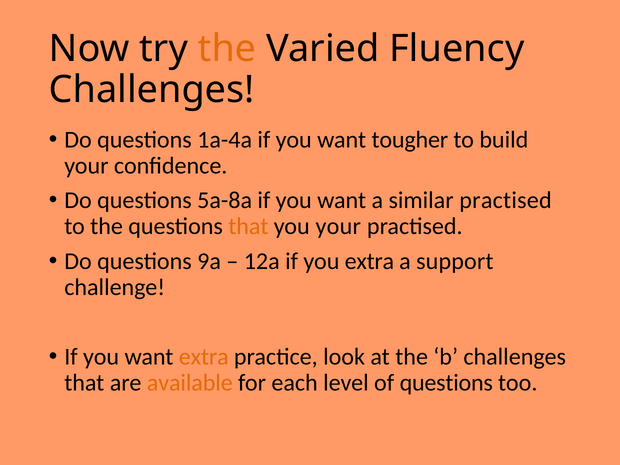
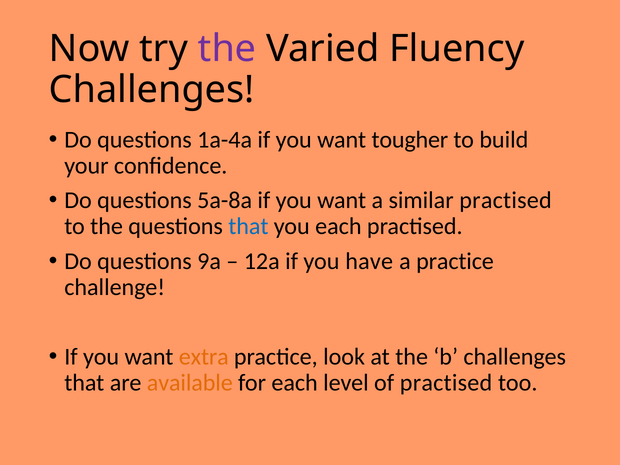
the at (227, 49) colour: orange -> purple
that at (248, 227) colour: orange -> blue
you your: your -> each
you extra: extra -> have
a support: support -> practice
of questions: questions -> practised
